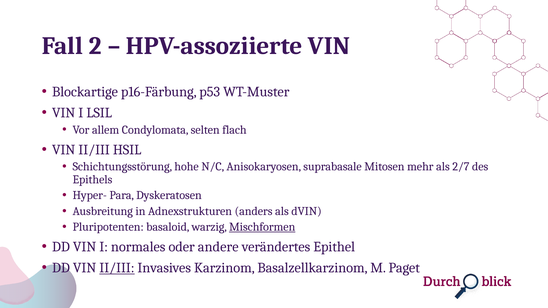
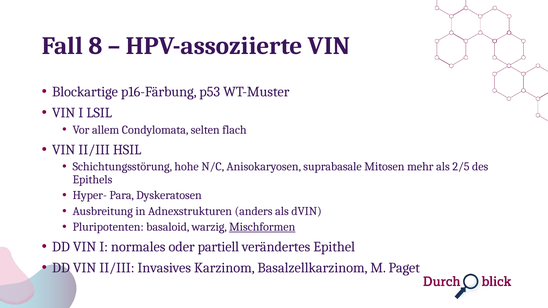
2: 2 -> 8
2/7: 2/7 -> 2/5
andere: andere -> partiell
II/III at (117, 268) underline: present -> none
